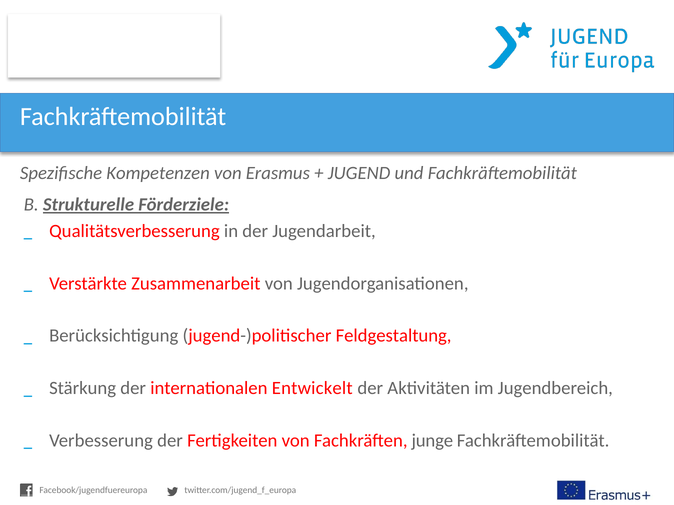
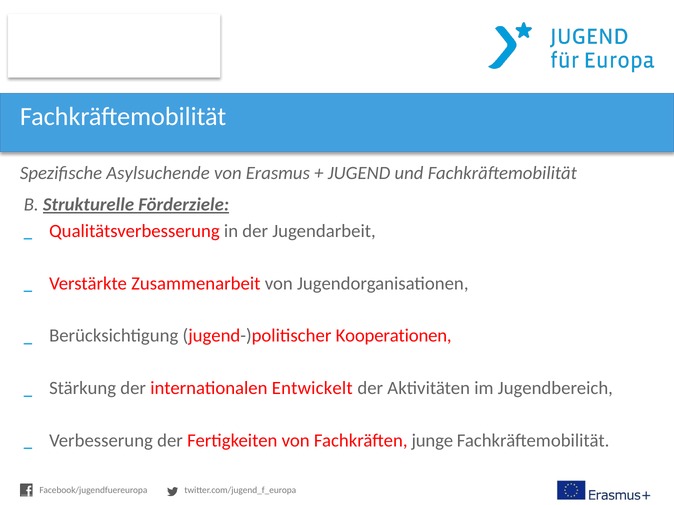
Kompetenzen: Kompetenzen -> Asylsuchende
Feldgestaltung: Feldgestaltung -> Kooperationen
